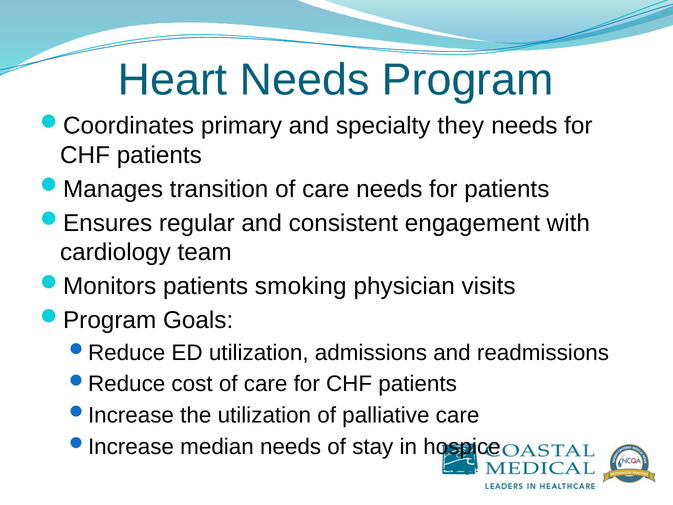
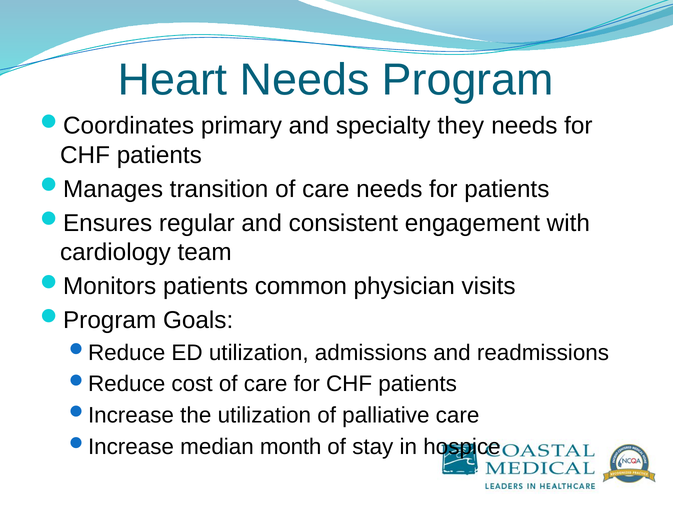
smoking: smoking -> common
median needs: needs -> month
